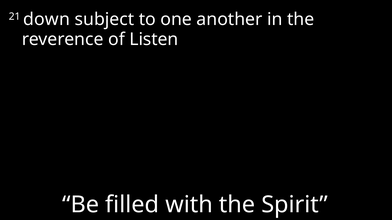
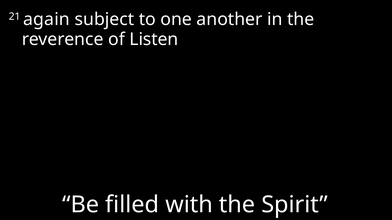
down: down -> again
